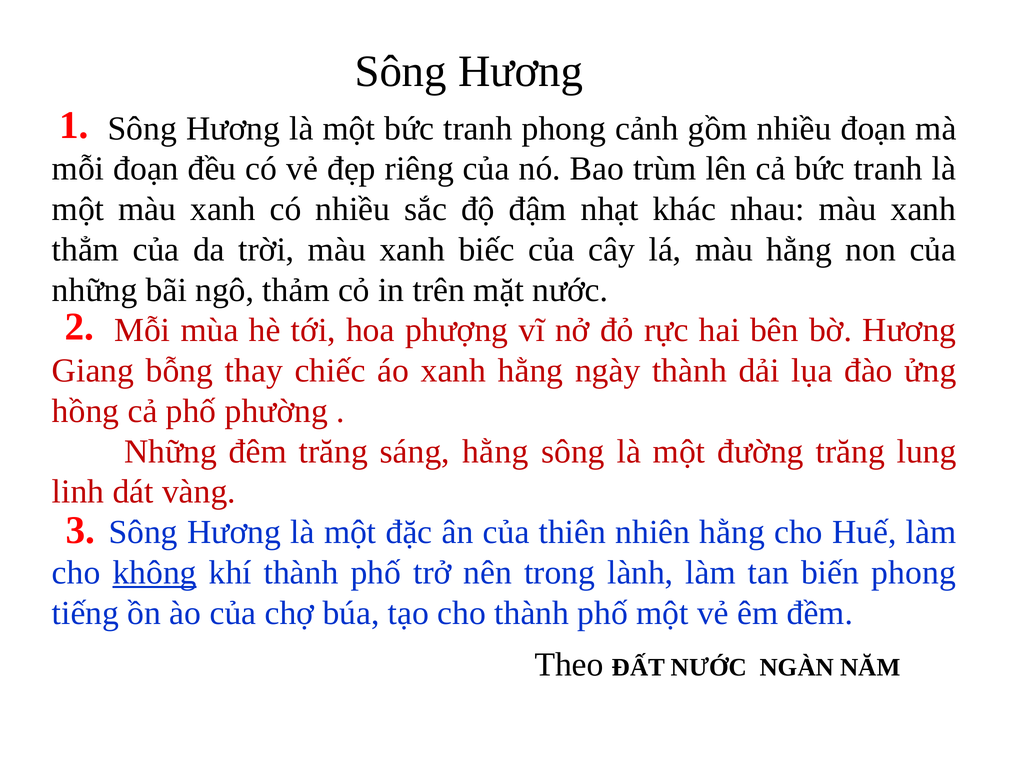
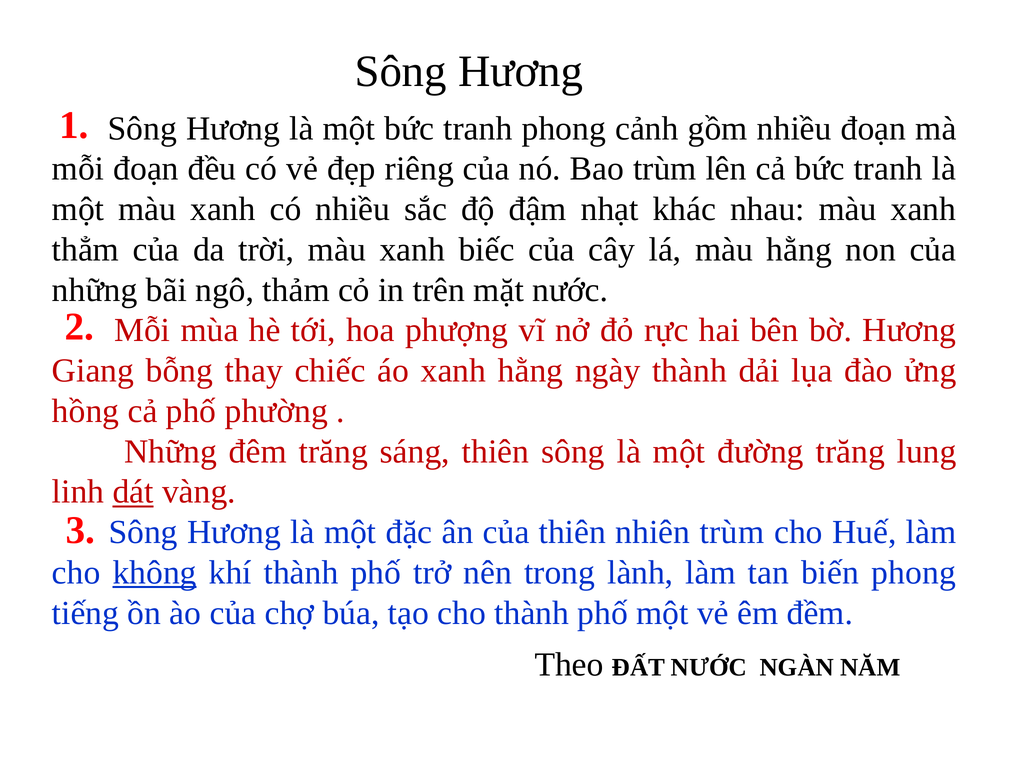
sáng hằng: hằng -> thiên
dát underline: none -> present
nhiên hằng: hằng -> trùm
